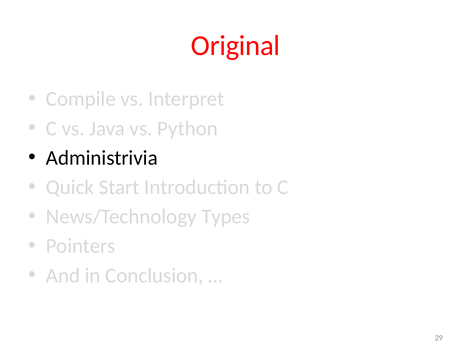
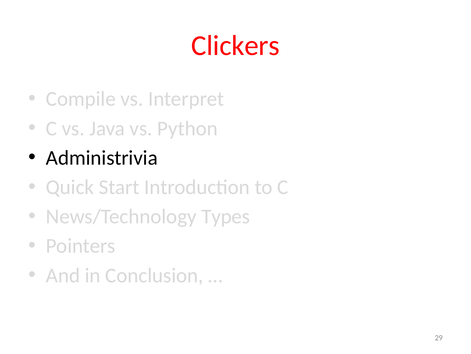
Original: Original -> Clickers
